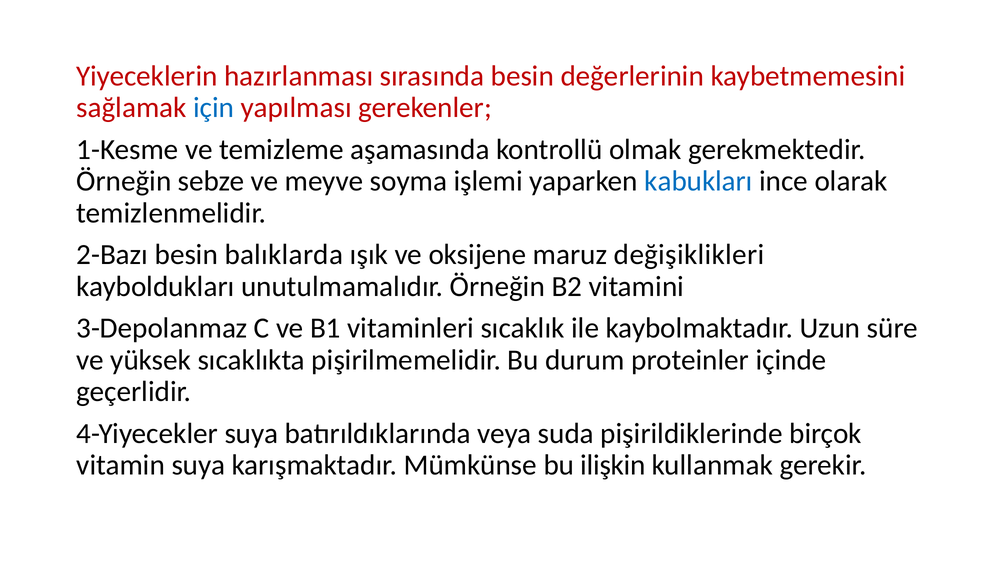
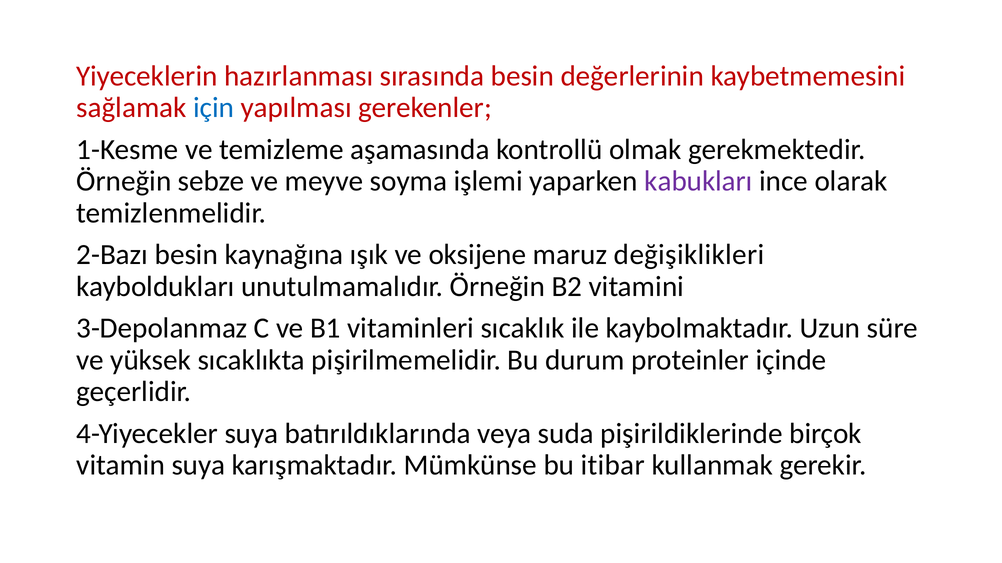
kabukları colour: blue -> purple
balıklarda: balıklarda -> kaynağına
ilişkin: ilişkin -> itibar
